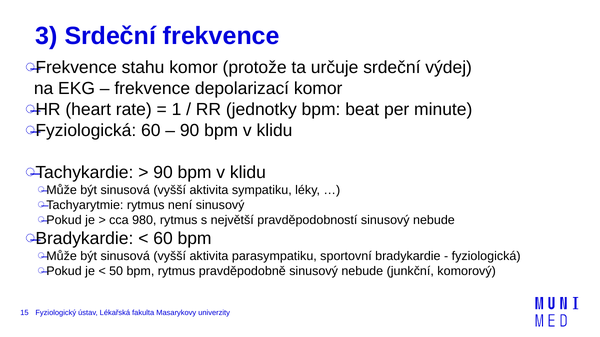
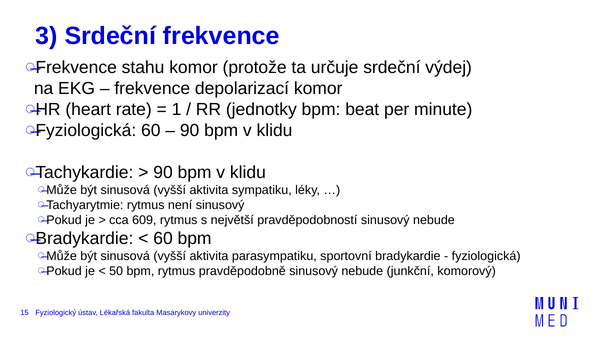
980: 980 -> 609
